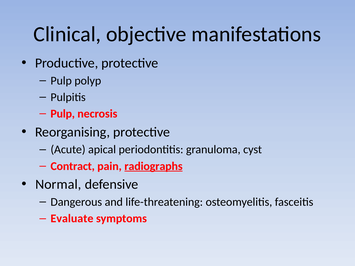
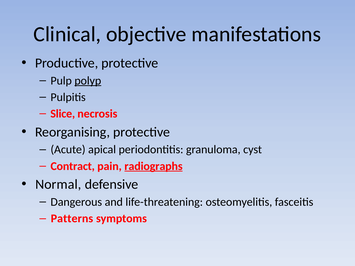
polyp underline: none -> present
Pulp at (63, 114): Pulp -> Slice
Evaluate: Evaluate -> Patterns
